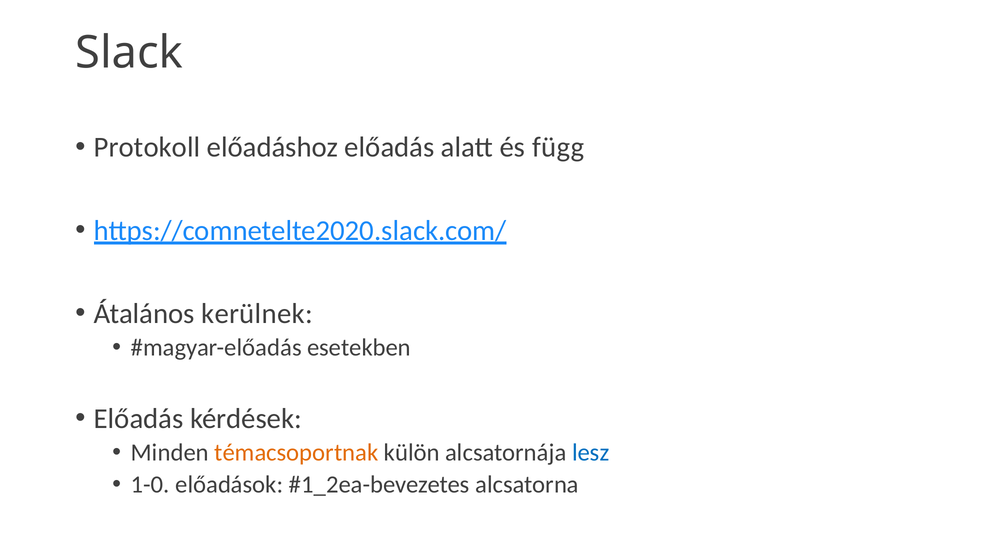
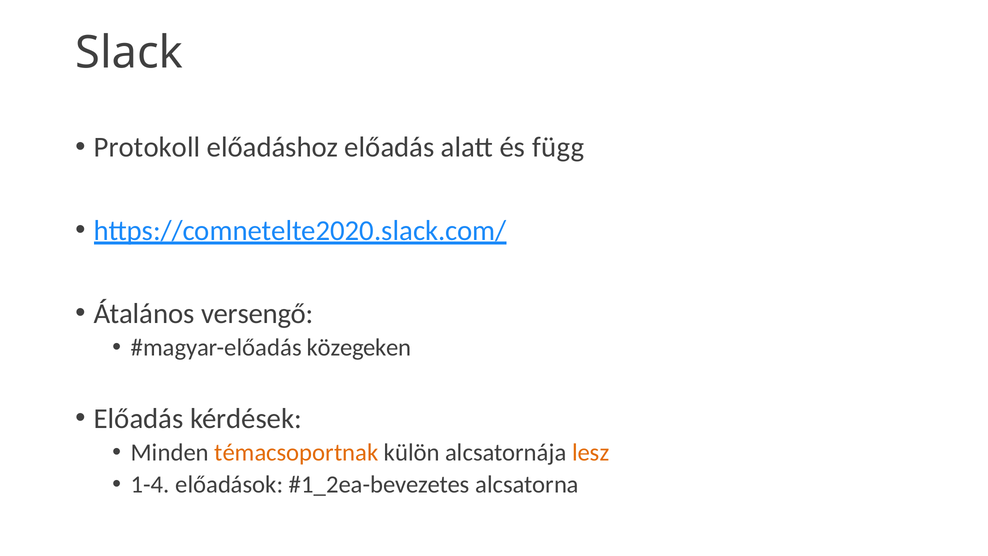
kerülnek: kerülnek -> versengő
esetekben: esetekben -> közegeken
lesz colour: blue -> orange
1-0: 1-0 -> 1-4
